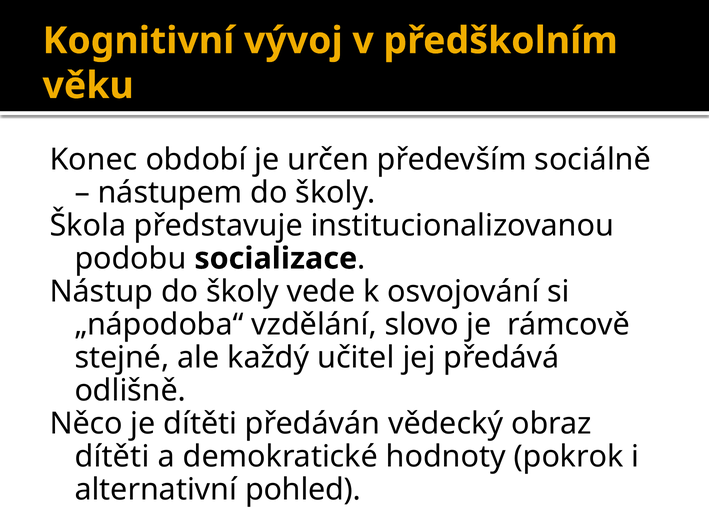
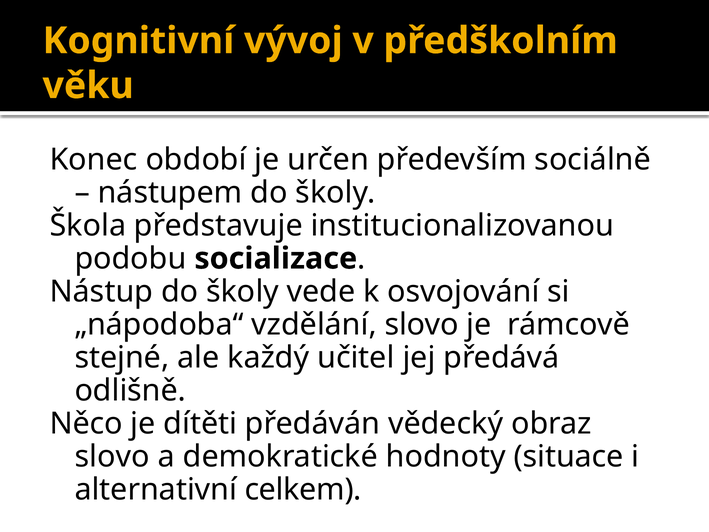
dítěti at (112, 456): dítěti -> slovo
pokrok: pokrok -> situace
pohled: pohled -> celkem
